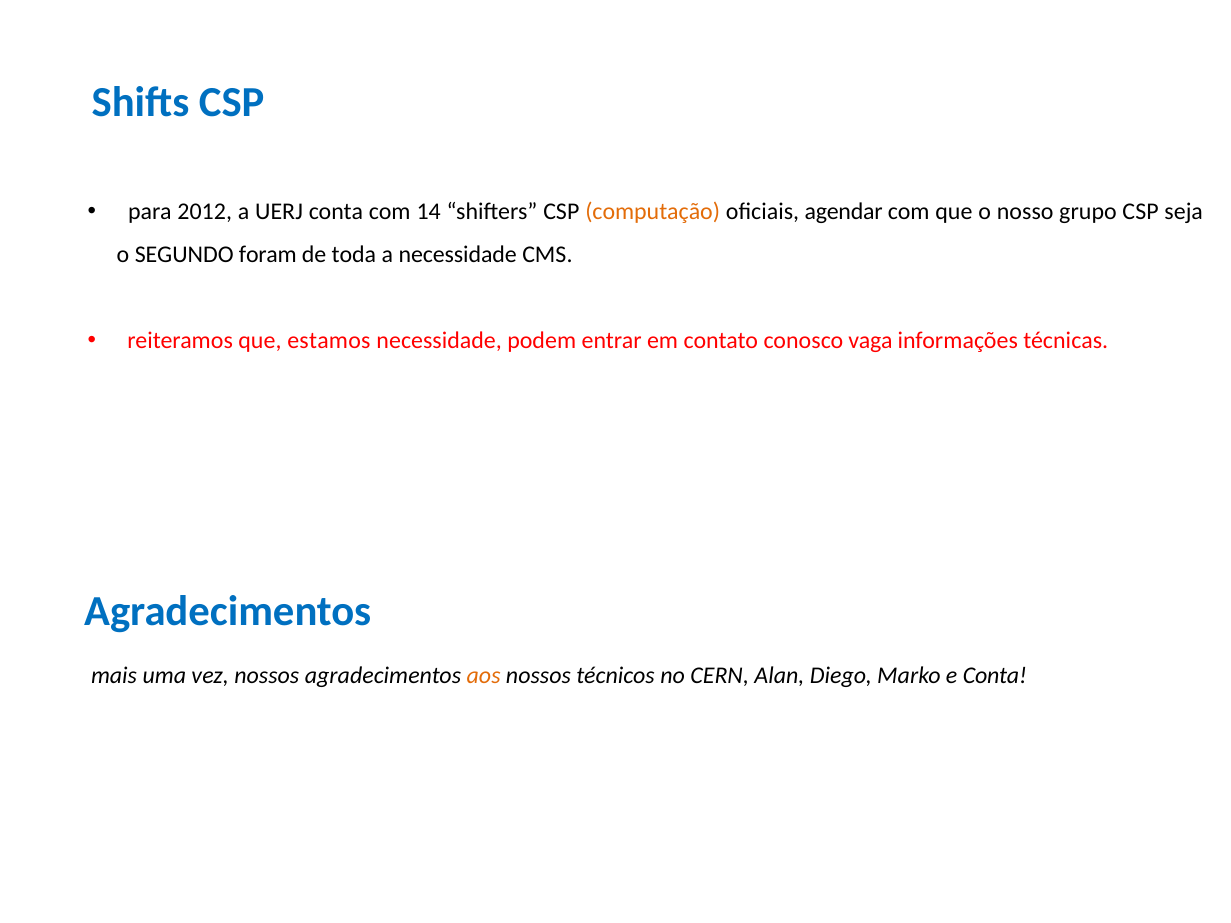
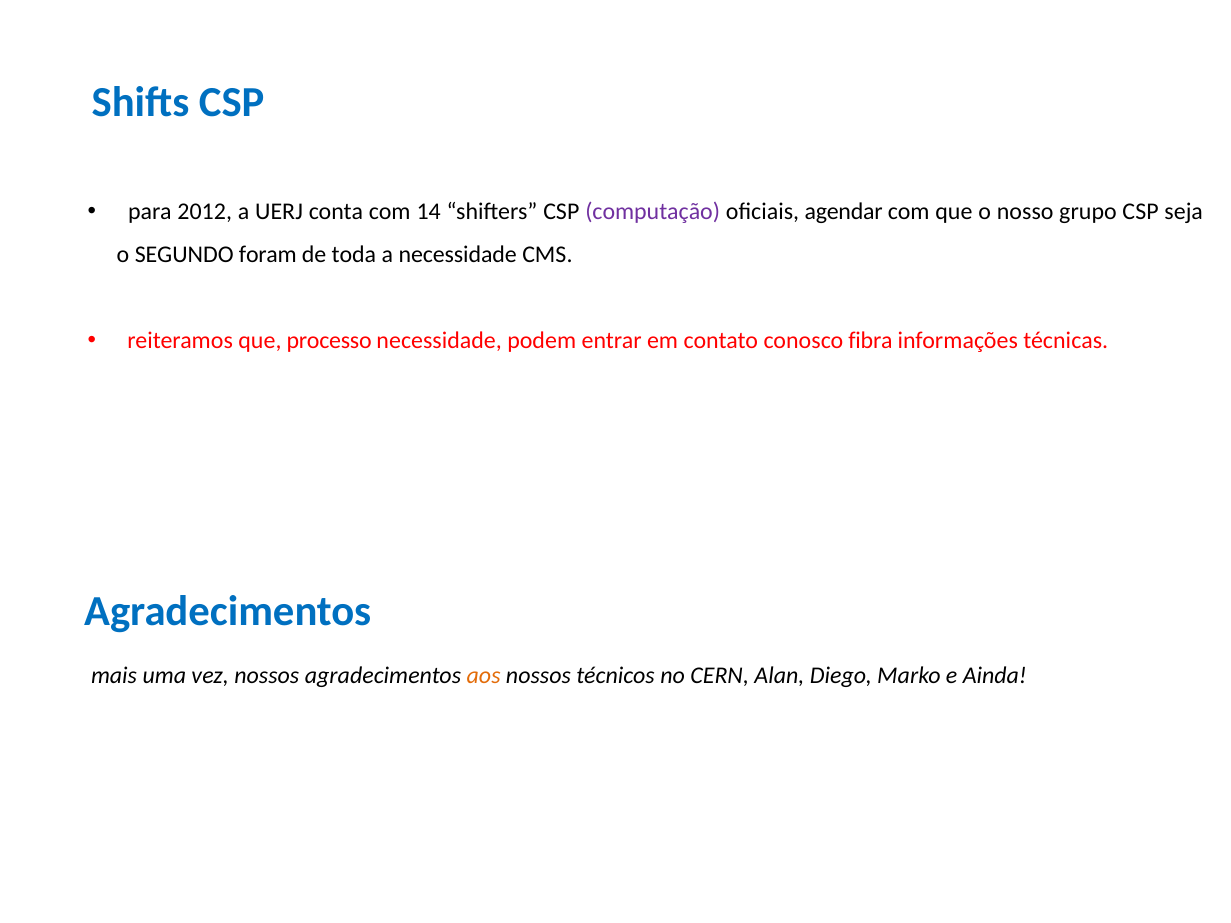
computação colour: orange -> purple
estamos: estamos -> processo
vaga: vaga -> fibra
e Conta: Conta -> Ainda
